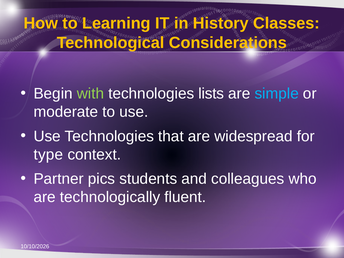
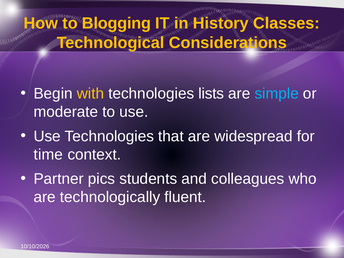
Learning: Learning -> Blogging
with colour: light green -> yellow
type: type -> time
